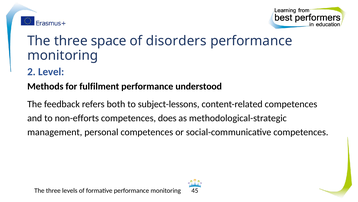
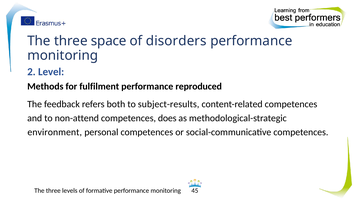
understood: understood -> reproduced
subject-lessons: subject-lessons -> subject-results
non-efforts: non-efforts -> non-attend
management: management -> environment
